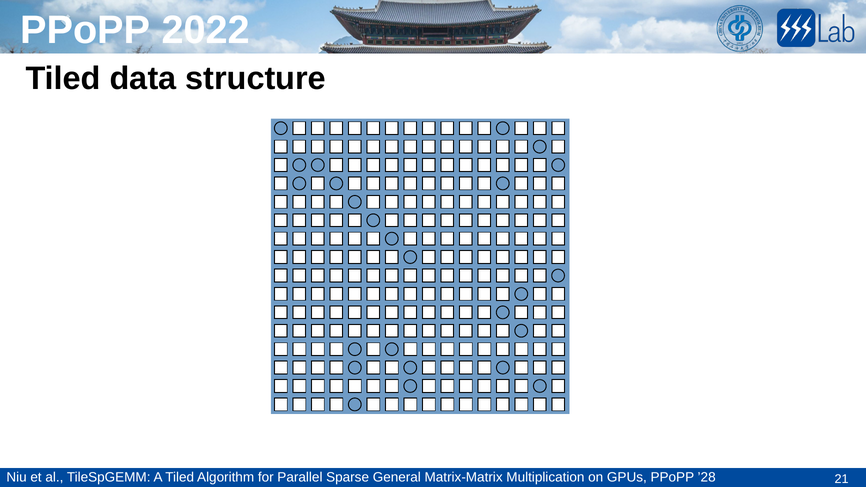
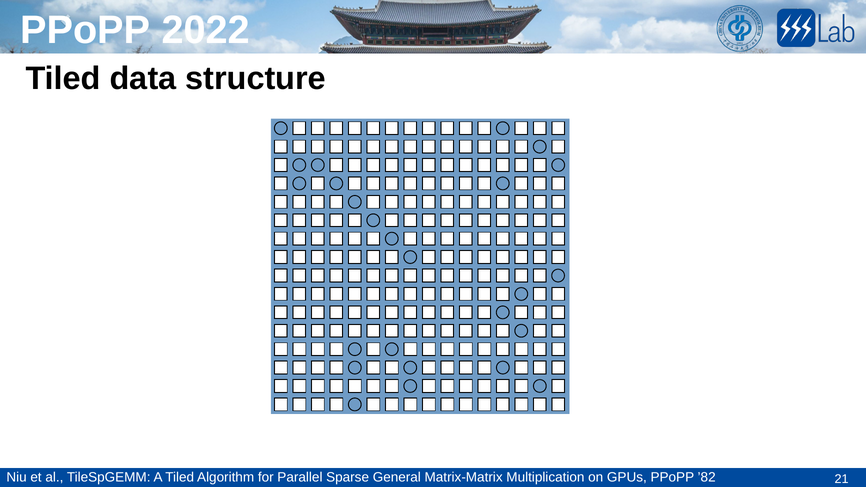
’28: ’28 -> ’82
